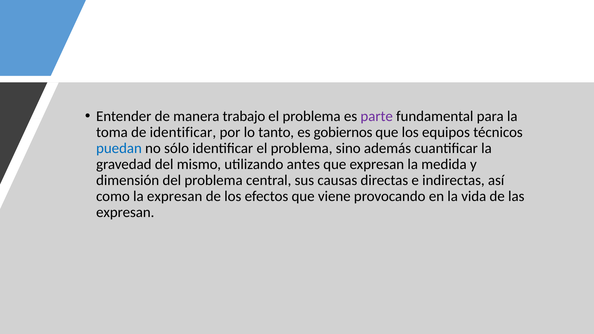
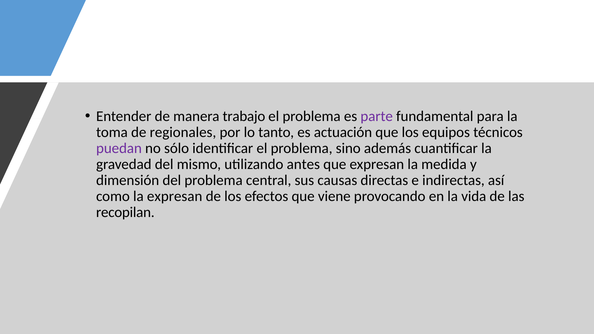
de identificar: identificar -> regionales
gobiernos: gobiernos -> actuación
puedan colour: blue -> purple
expresan at (125, 212): expresan -> recopilan
